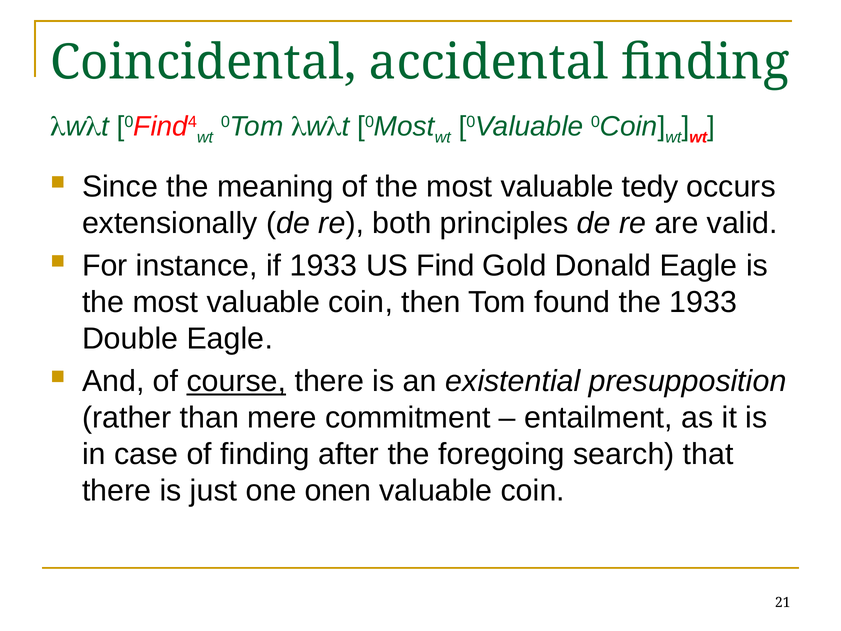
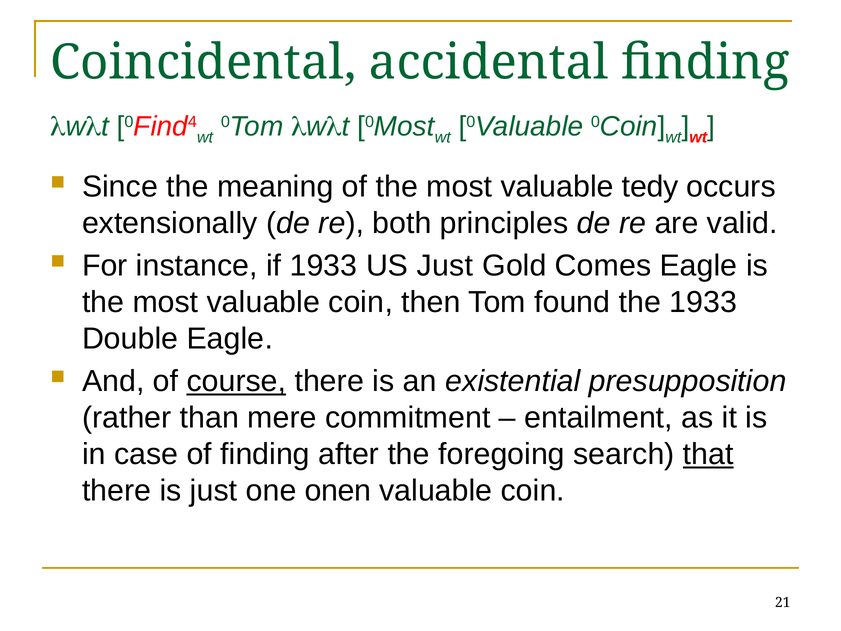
US Find: Find -> Just
Donald: Donald -> Comes
that underline: none -> present
